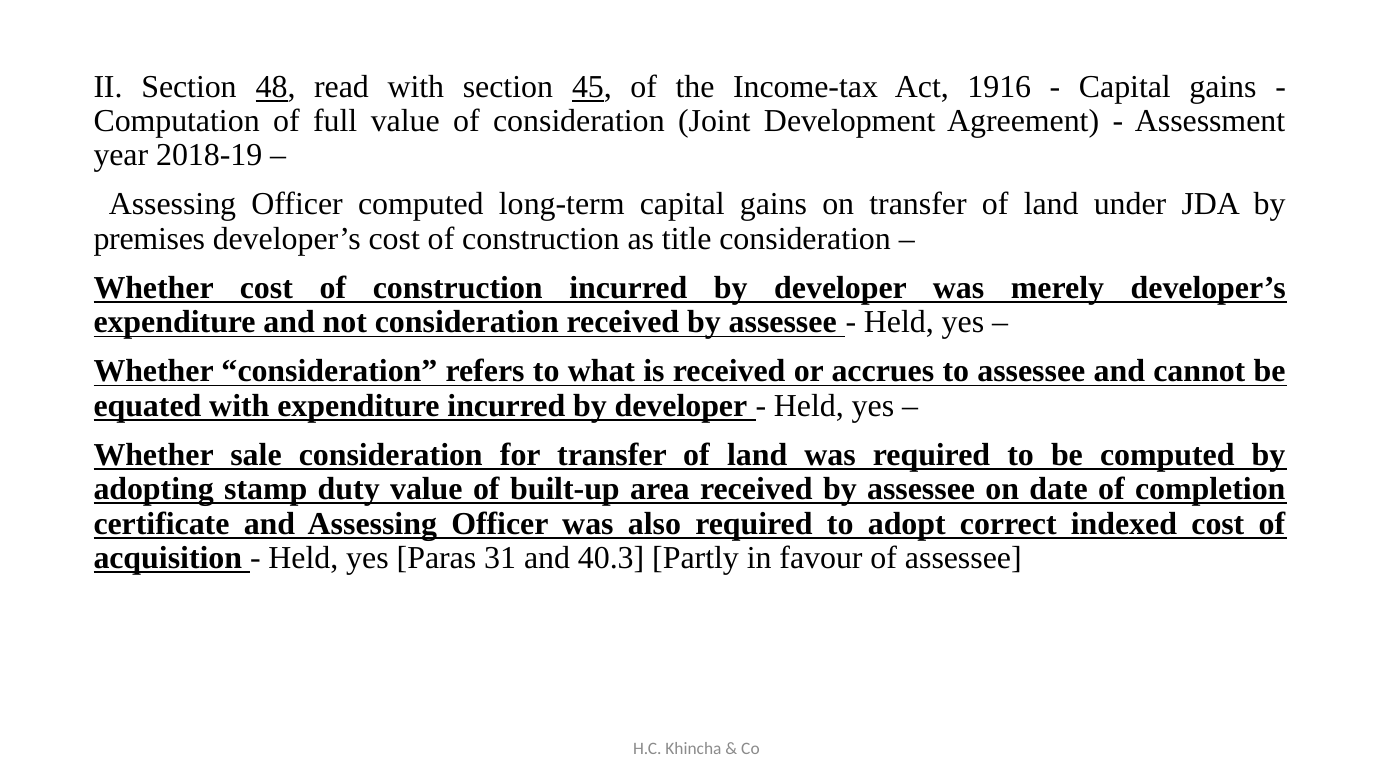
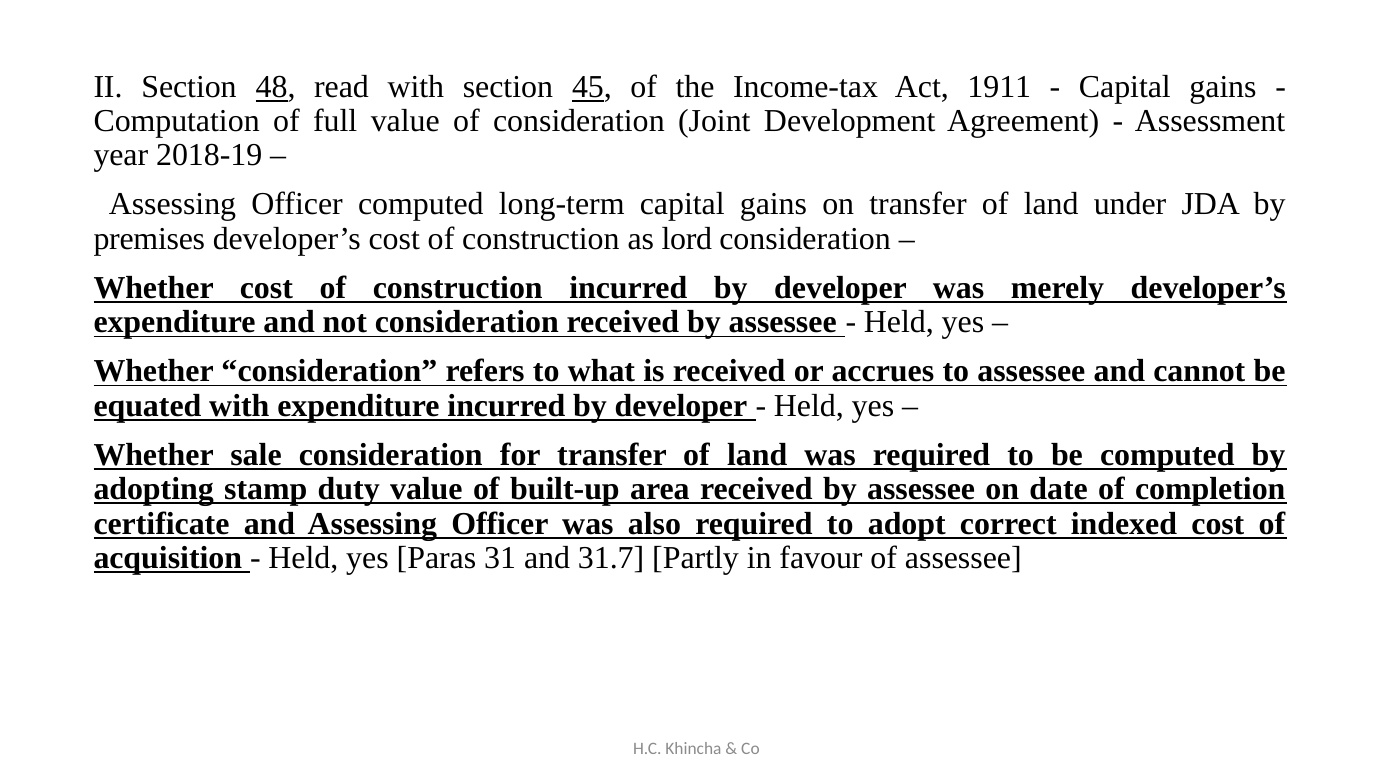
1916: 1916 -> 1911
title: title -> lord
40.3: 40.3 -> 31.7
